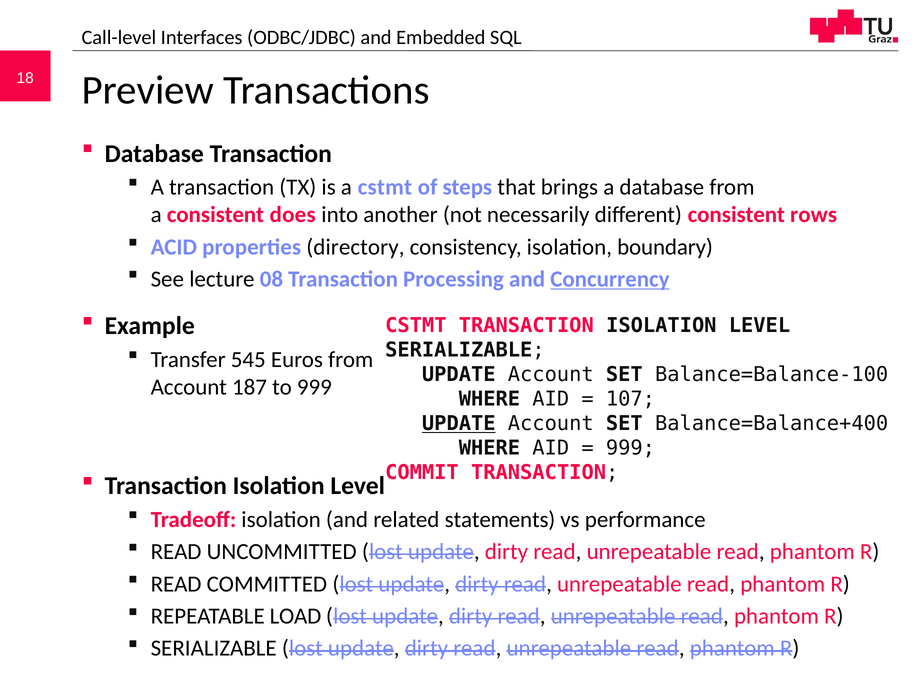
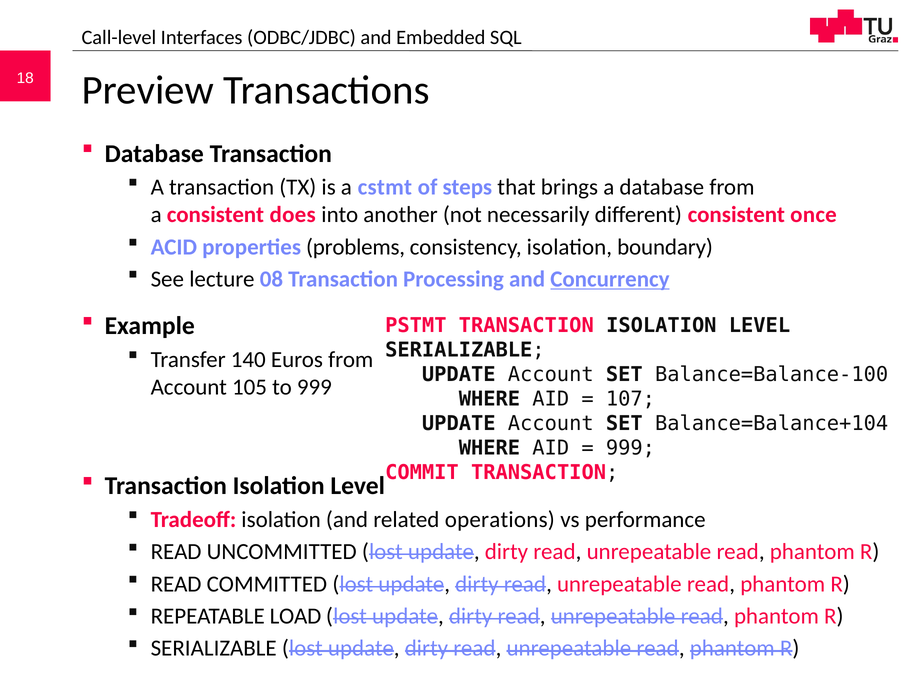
rows: rows -> once
directory: directory -> problems
CSTMT at (416, 326): CSTMT -> PSTMT
545: 545 -> 140
187: 187 -> 105
UPDATE at (459, 424) underline: present -> none
Balance=Balance+400: Balance=Balance+400 -> Balance=Balance+104
statements: statements -> operations
